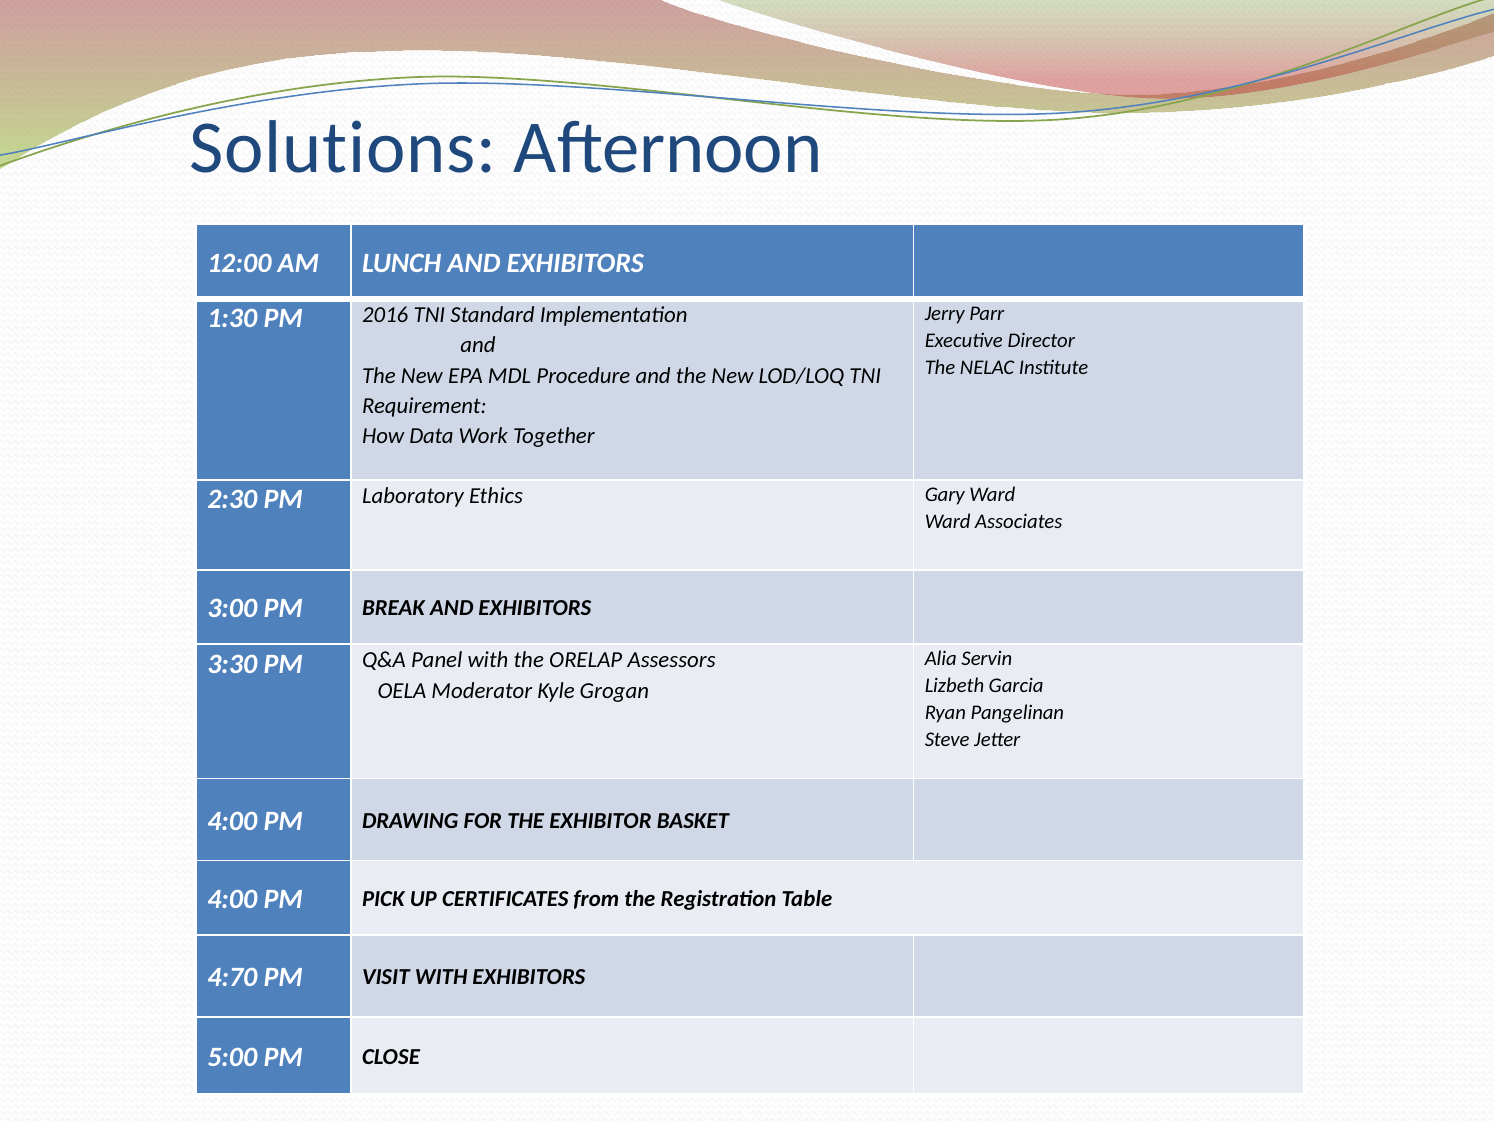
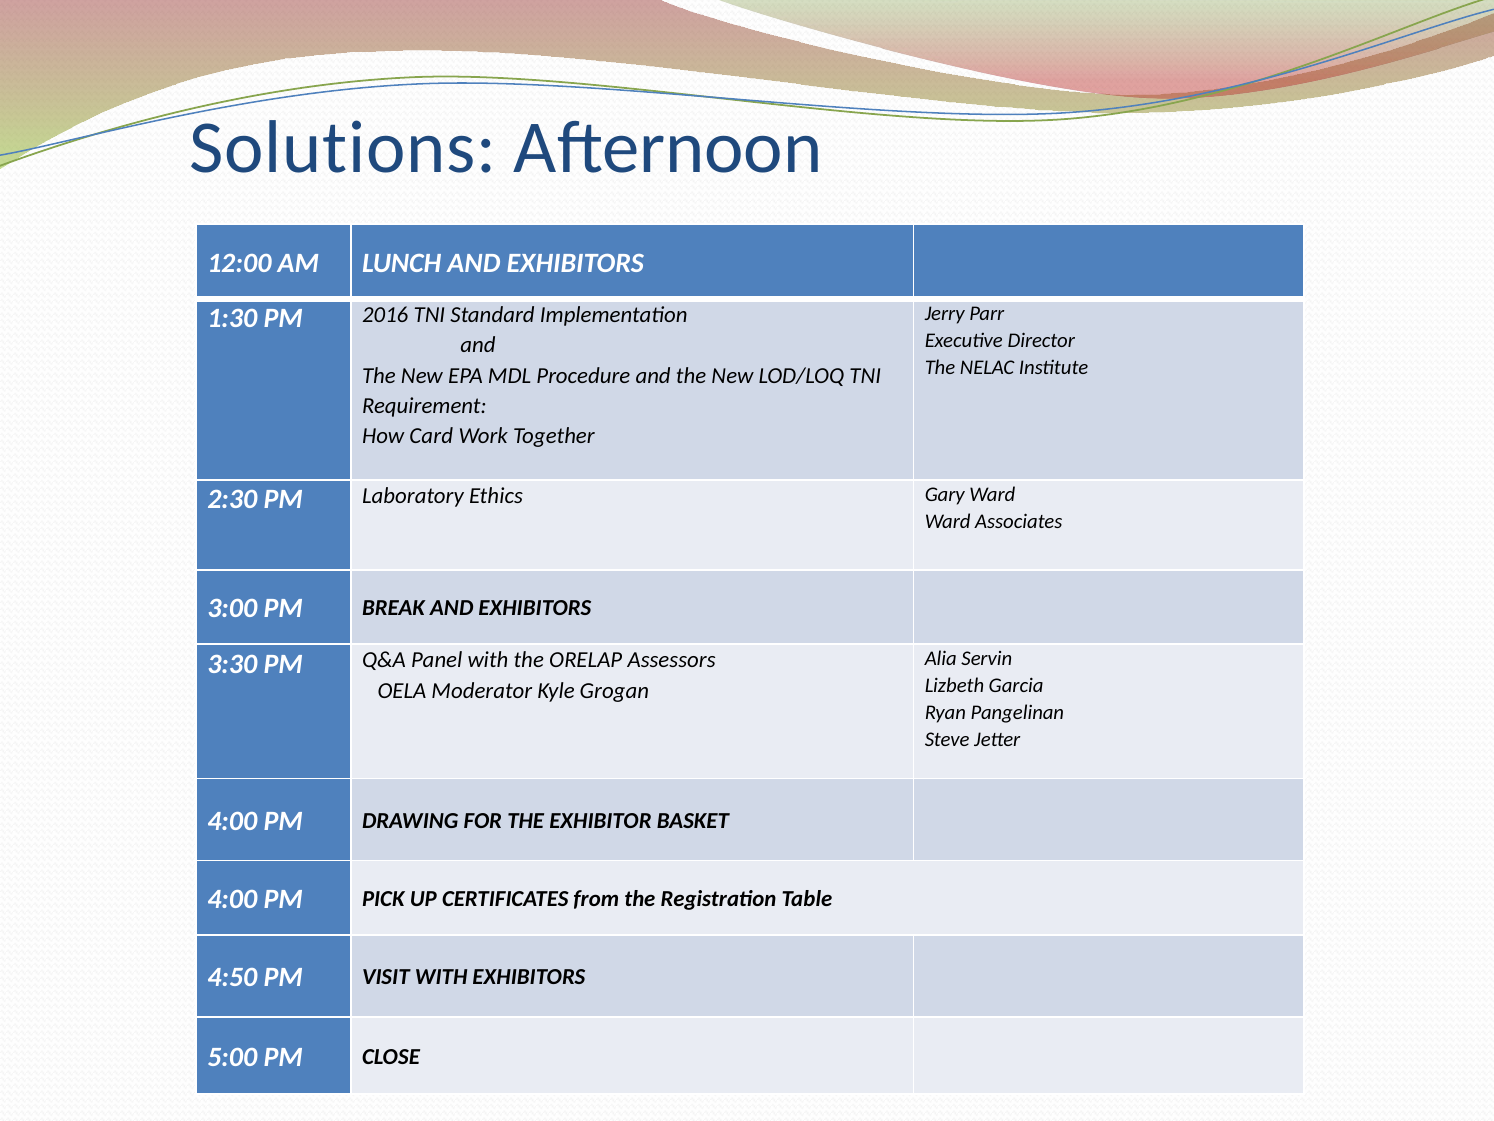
Data: Data -> Card
4:70: 4:70 -> 4:50
